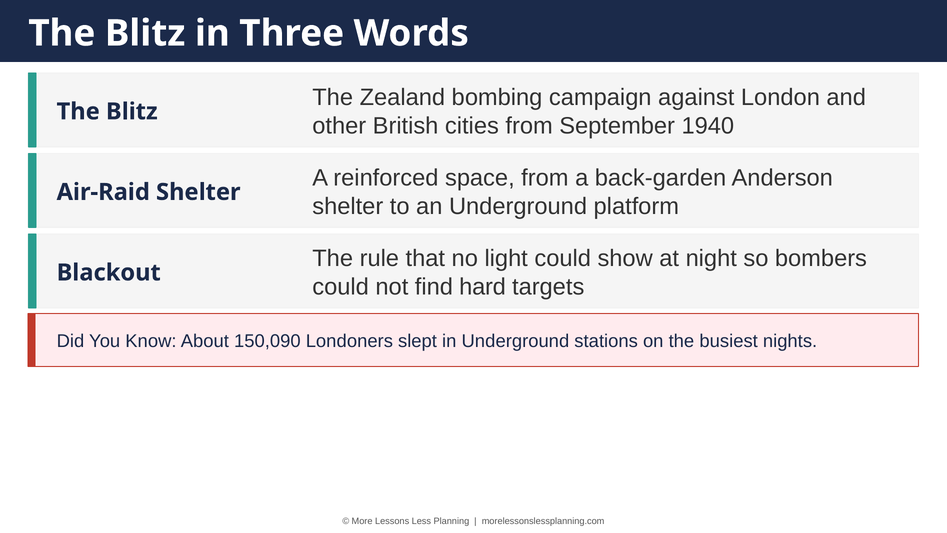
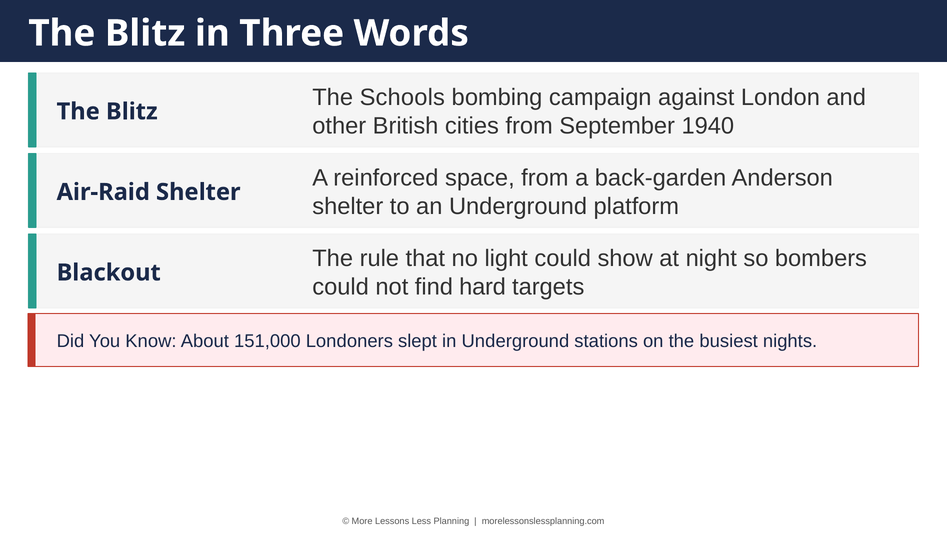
Zealand: Zealand -> Schools
150,090: 150,090 -> 151,000
